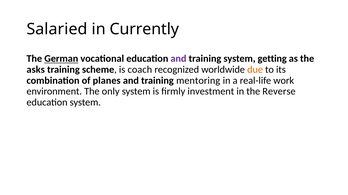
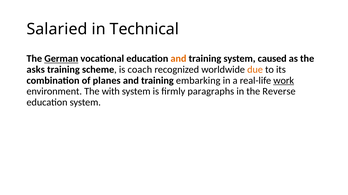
Currently: Currently -> Technical
and at (178, 59) colour: purple -> orange
getting: getting -> caused
mentoring: mentoring -> embarking
work underline: none -> present
only: only -> with
investment: investment -> paragraphs
